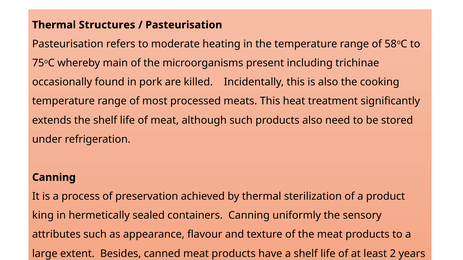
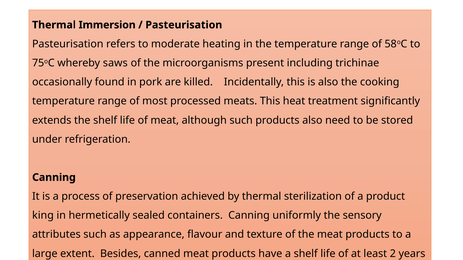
Structures: Structures -> Immersion
main: main -> saws
